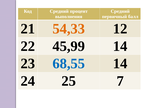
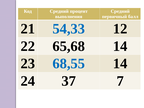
54,33 colour: orange -> blue
45,99: 45,99 -> 65,68
25: 25 -> 37
